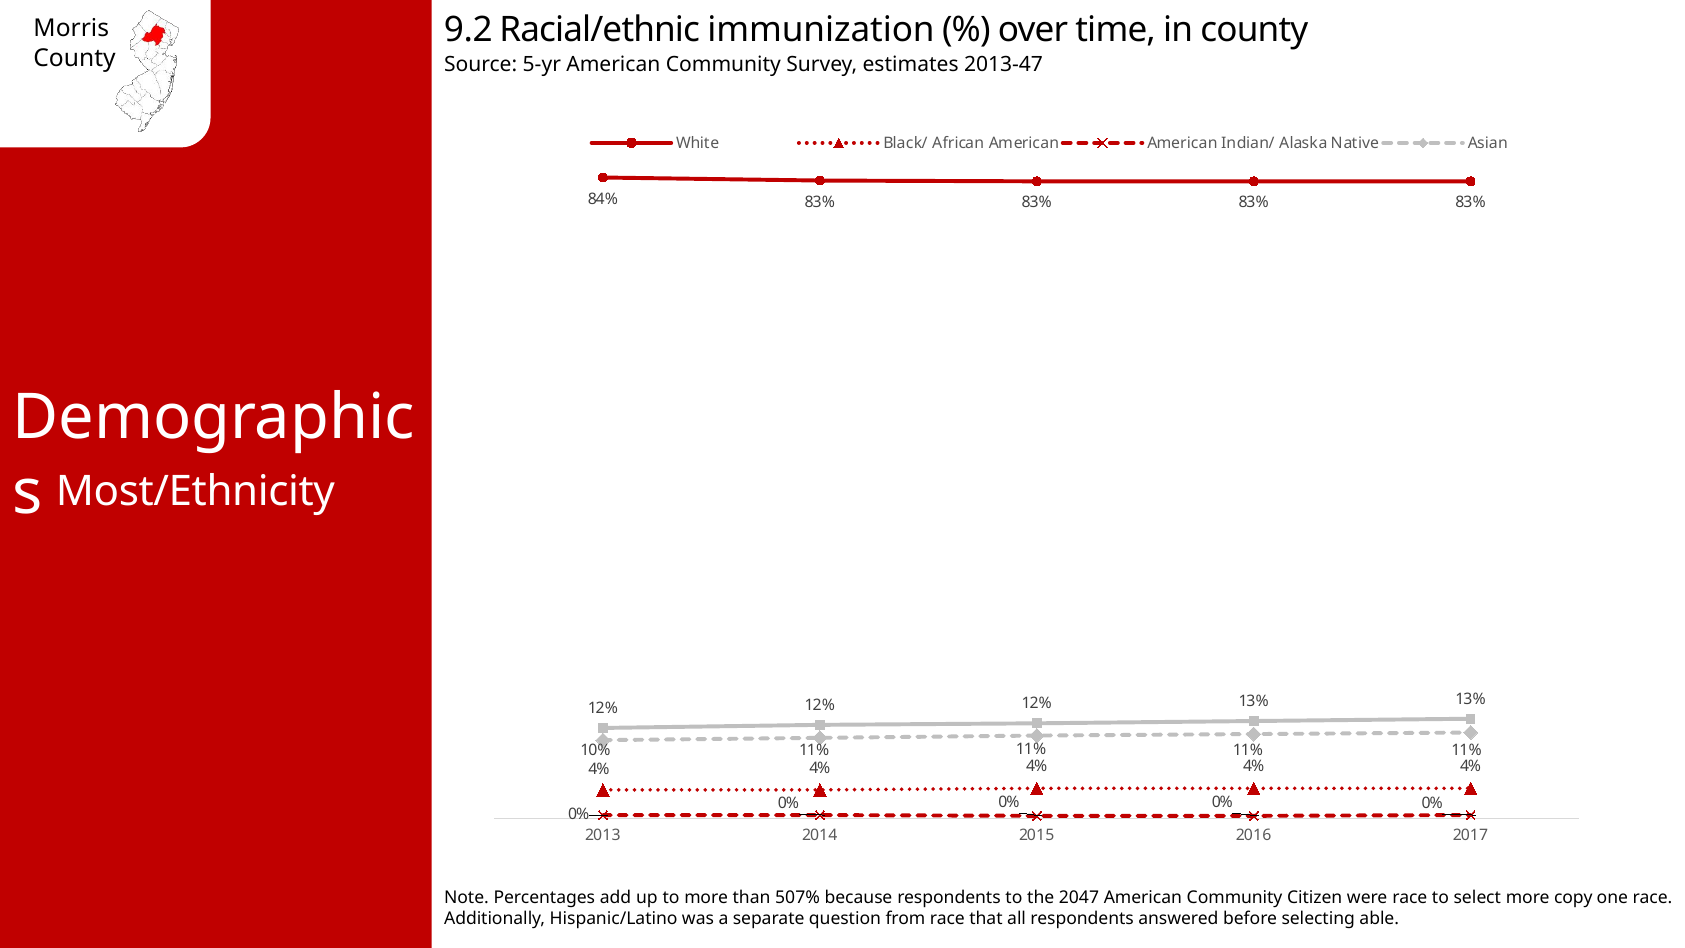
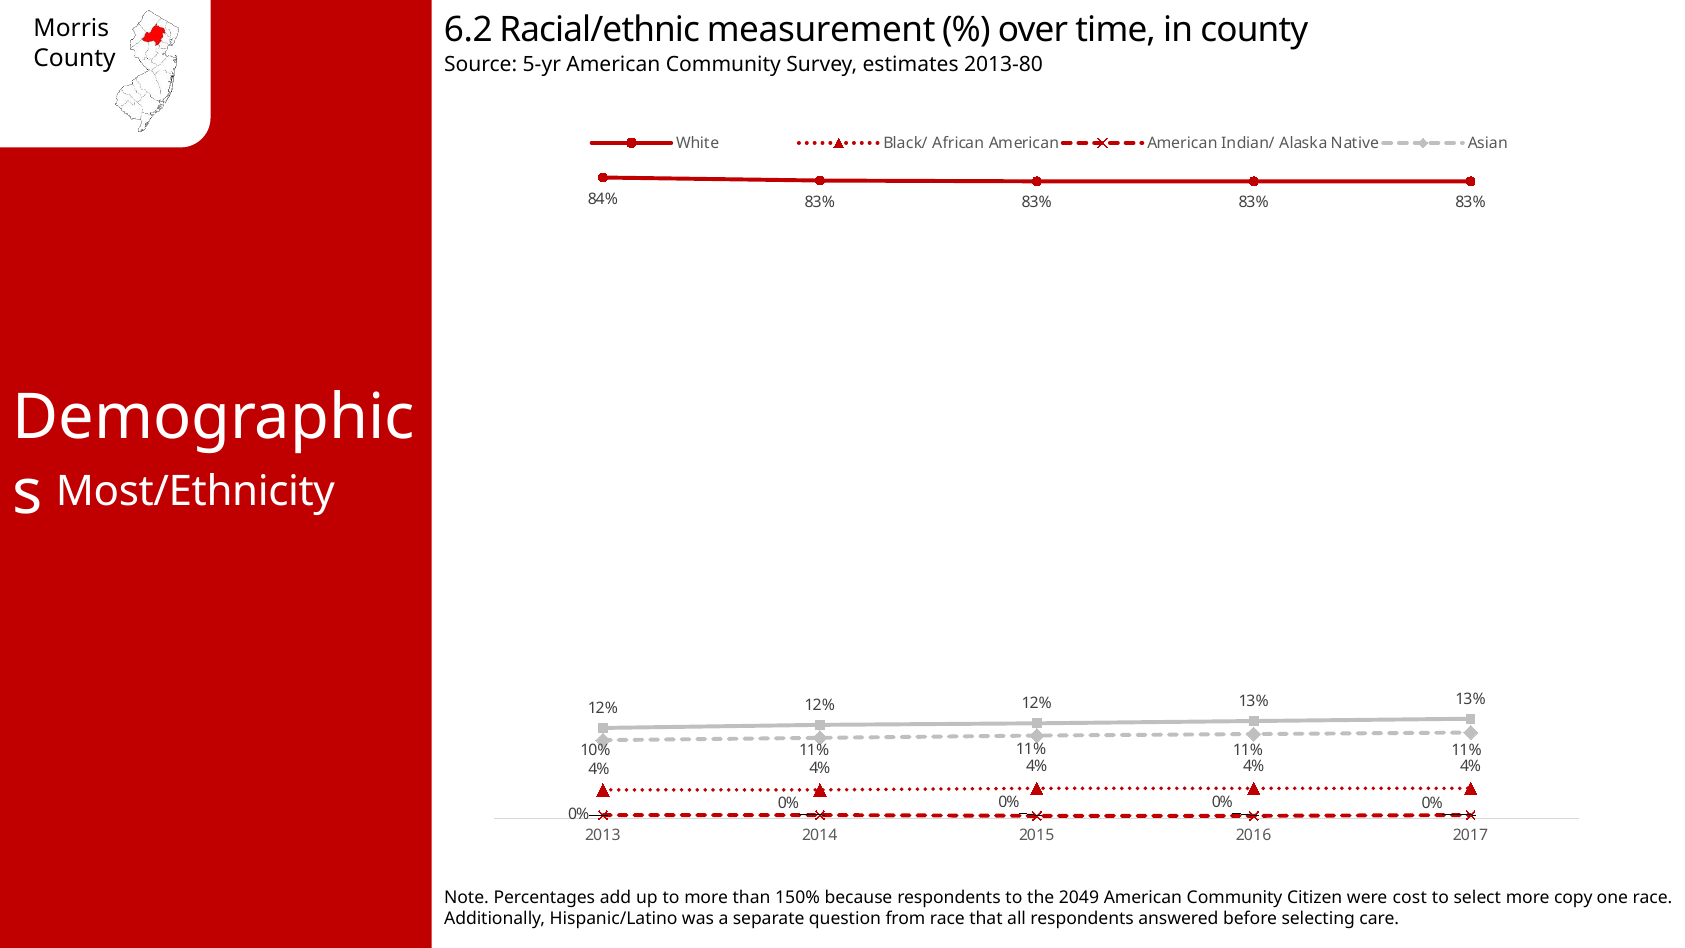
9.2: 9.2 -> 6.2
immunization: immunization -> measurement
2013-47: 2013-47 -> 2013-80
507%: 507% -> 150%
2047: 2047 -> 2049
were race: race -> cost
able: able -> care
